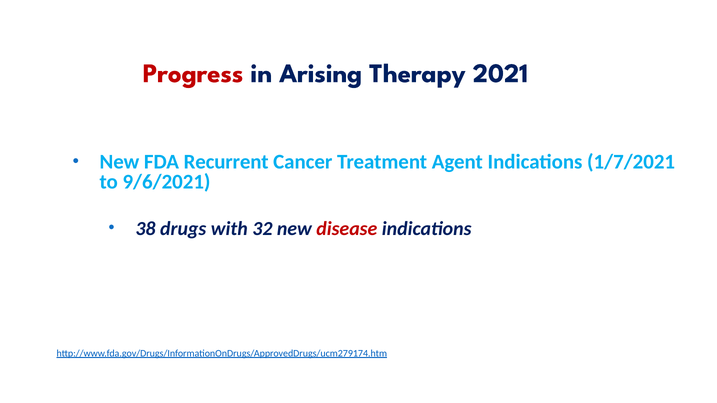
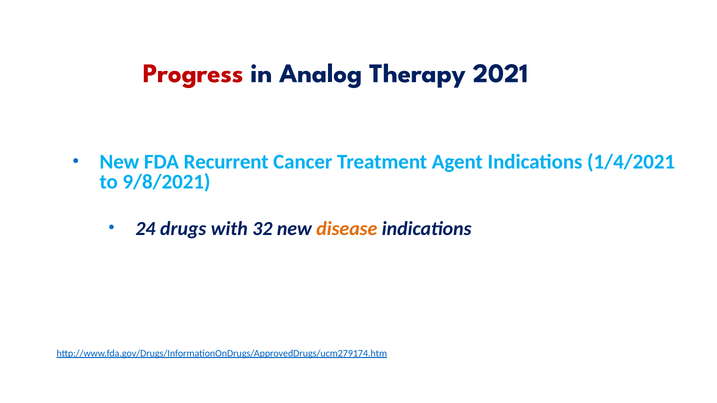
Arising: Arising -> Analog
1/7/2021: 1/7/2021 -> 1/4/2021
9/6/2021: 9/6/2021 -> 9/8/2021
38: 38 -> 24
disease colour: red -> orange
